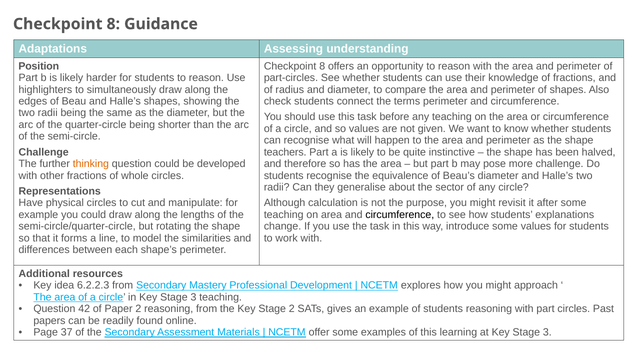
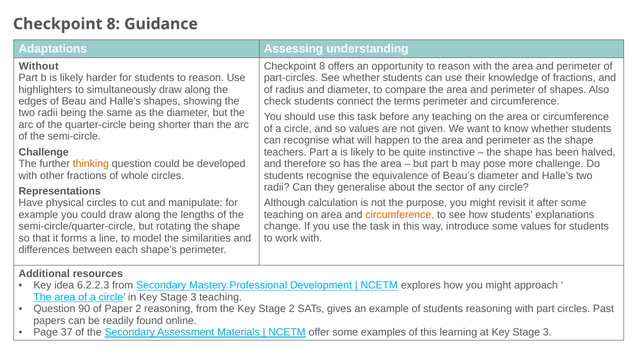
Position: Position -> Without
circumference at (400, 214) colour: black -> orange
42: 42 -> 90
